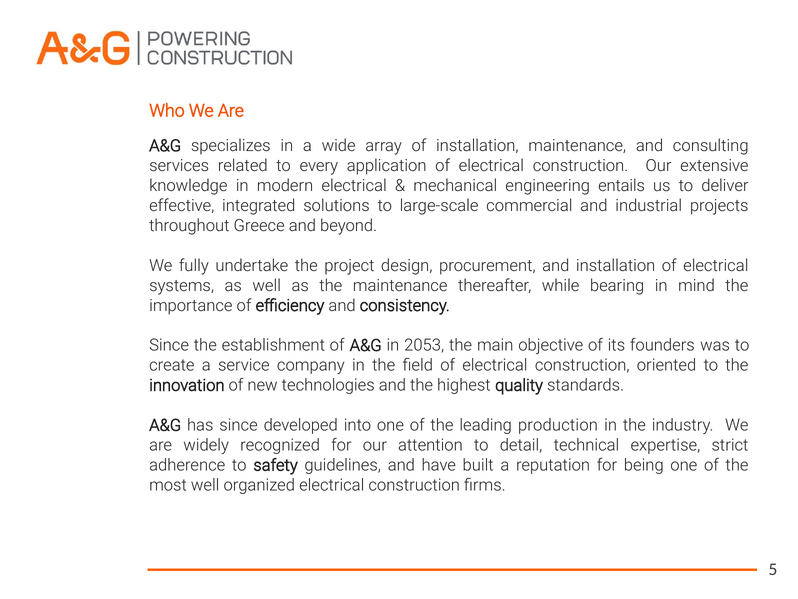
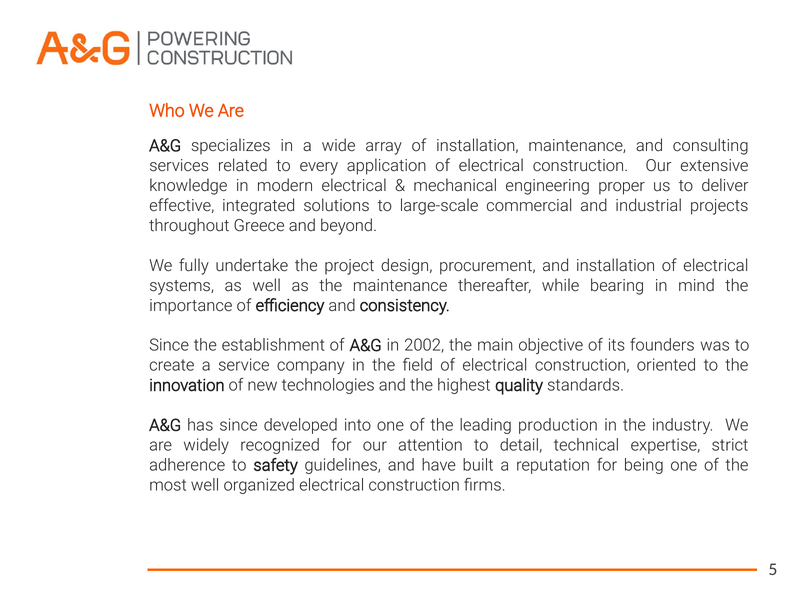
entails: entails -> proper
2053: 2053 -> 2002
